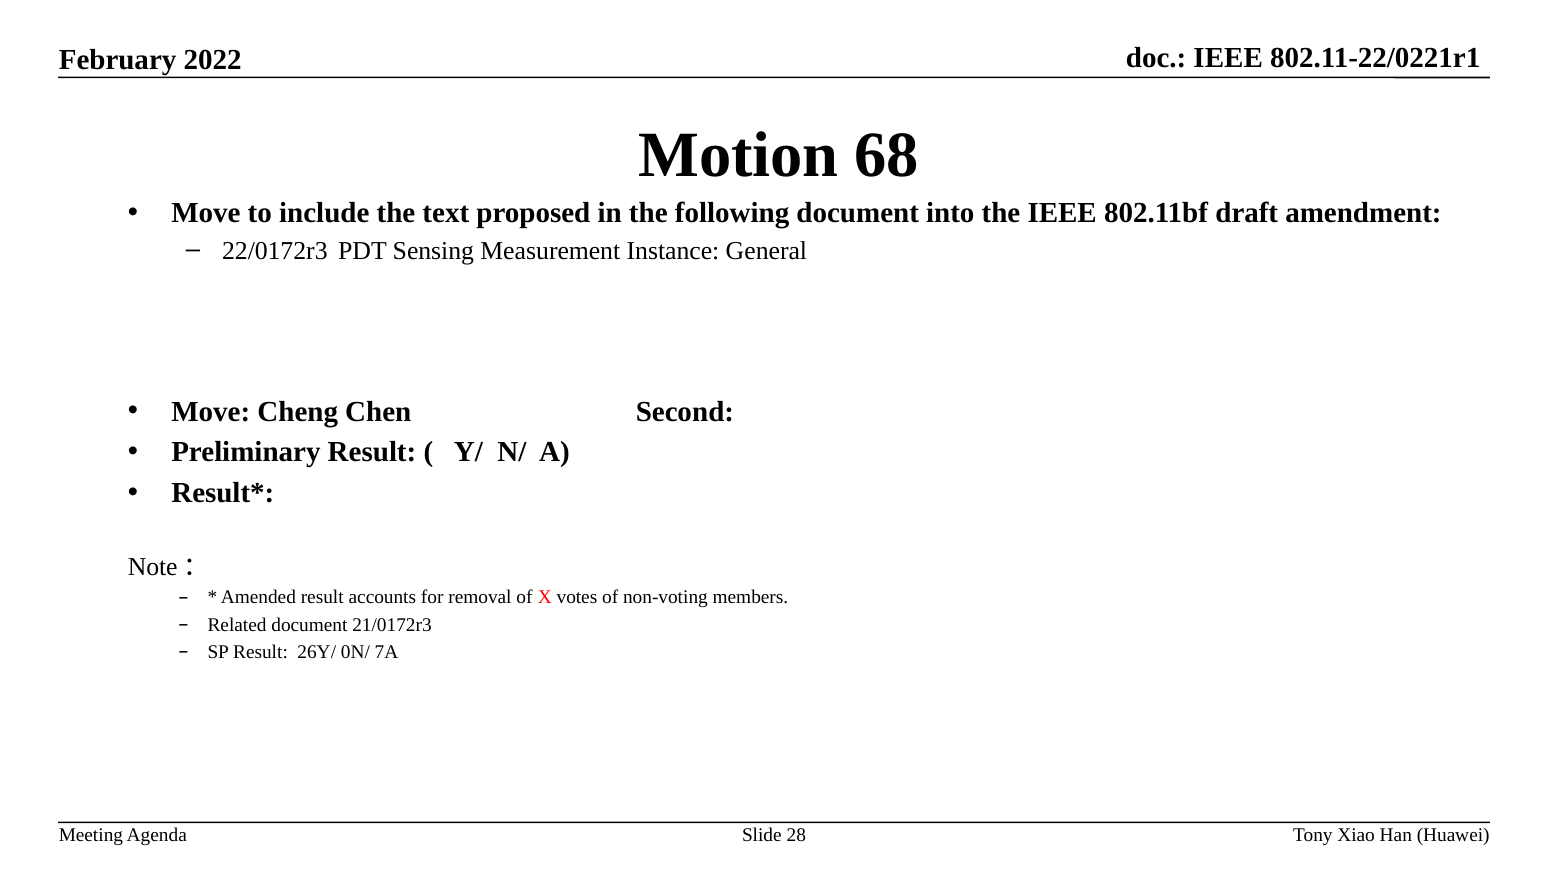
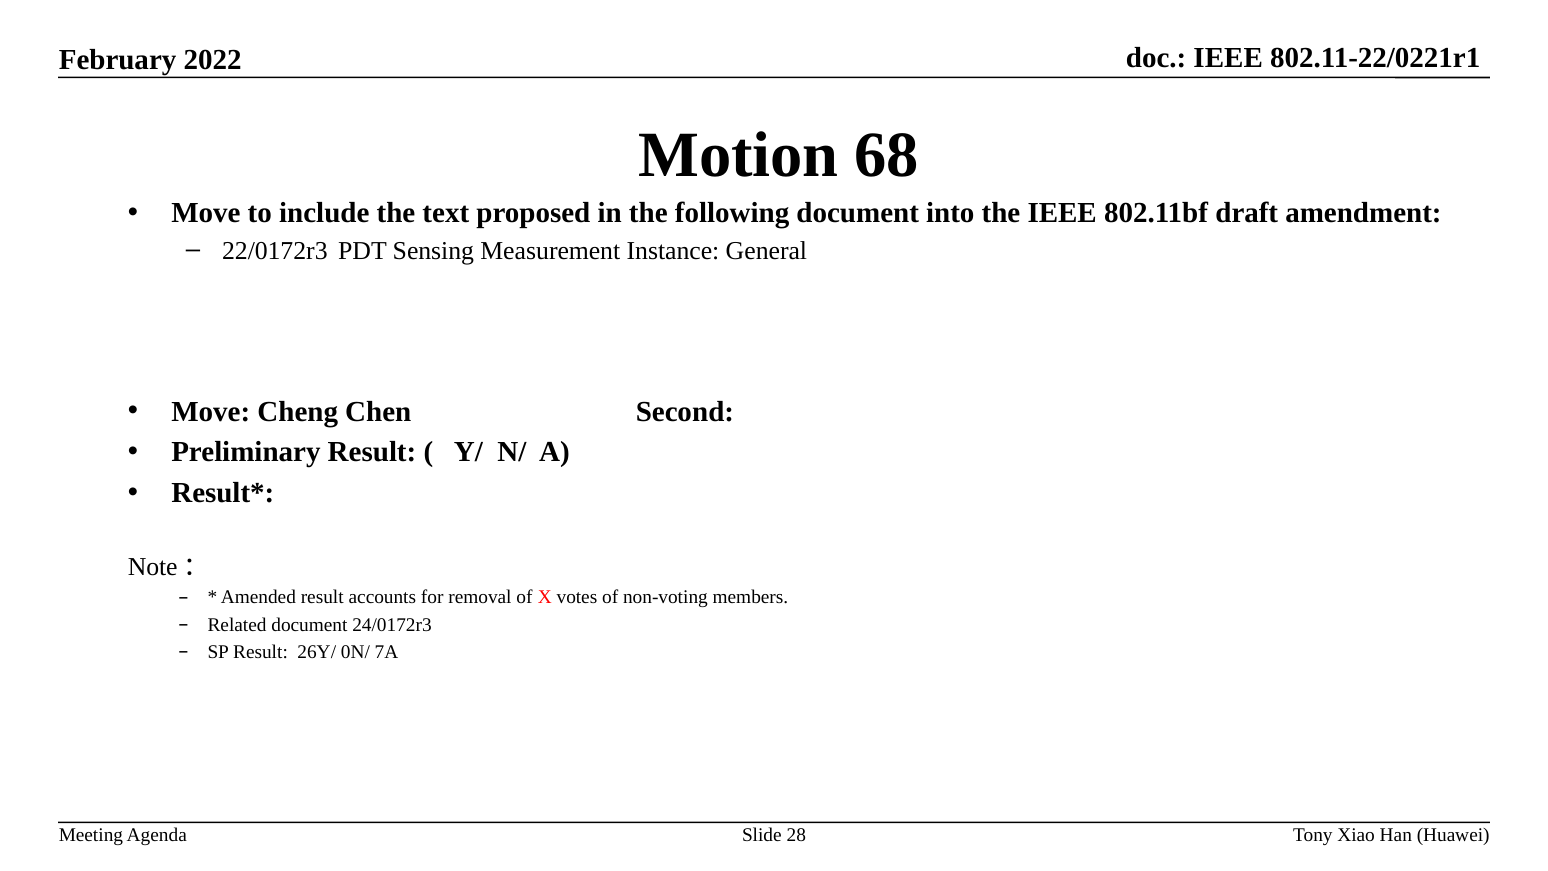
21/0172r3: 21/0172r3 -> 24/0172r3
